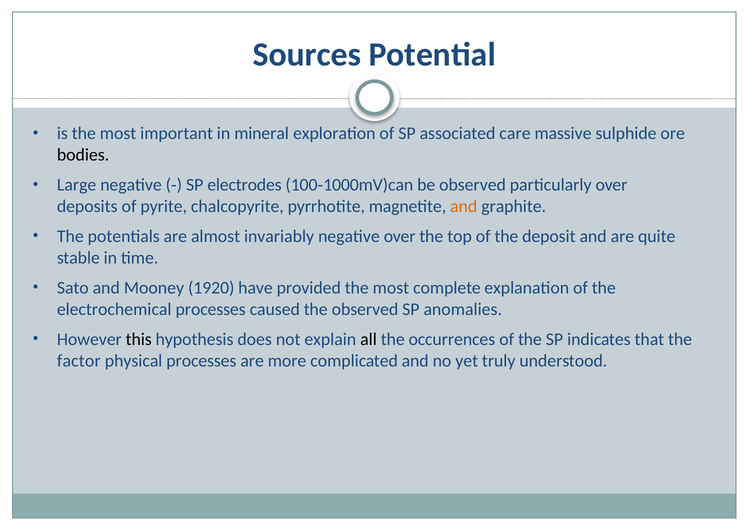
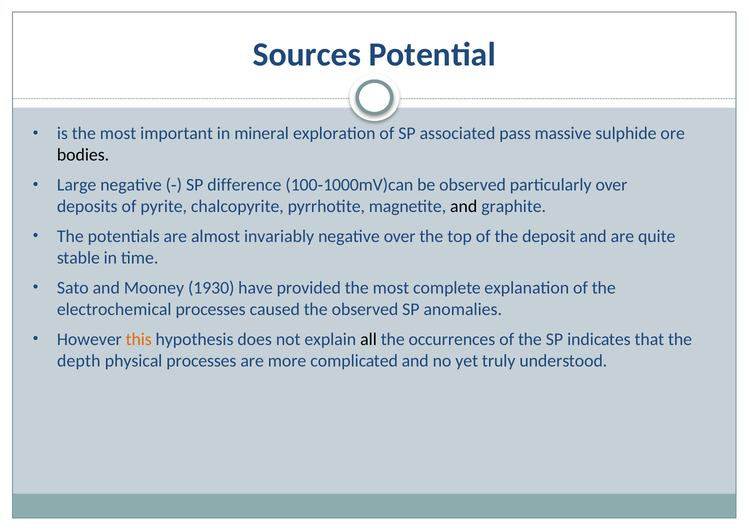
care: care -> pass
electrodes: electrodes -> difference
and at (464, 206) colour: orange -> black
1920: 1920 -> 1930
this colour: black -> orange
factor: factor -> depth
